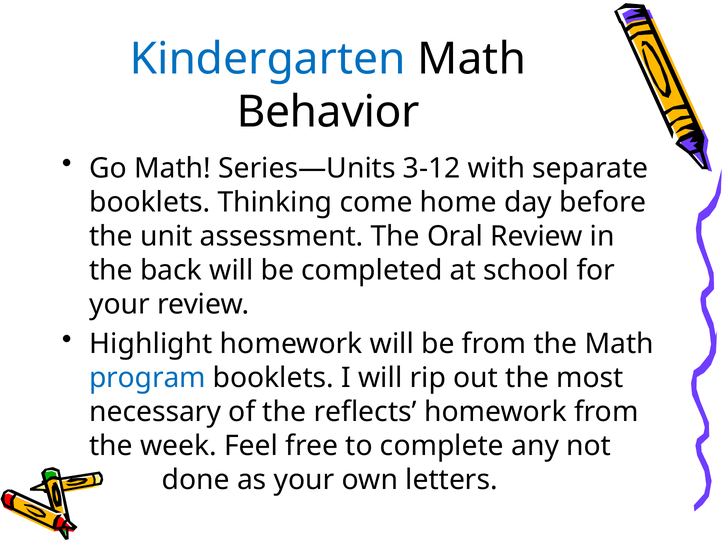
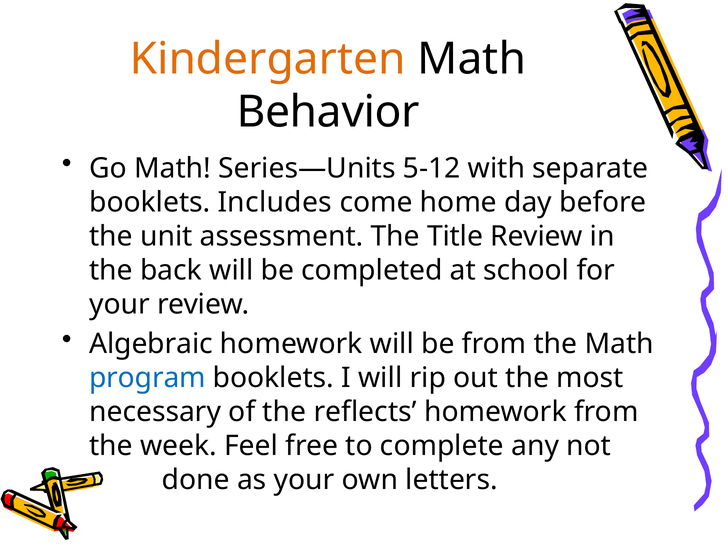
Kindergarten colour: blue -> orange
3-12: 3-12 -> 5-12
Thinking: Thinking -> Includes
Oral: Oral -> Title
Highlight: Highlight -> Algebraic
